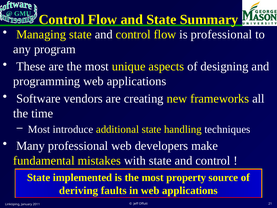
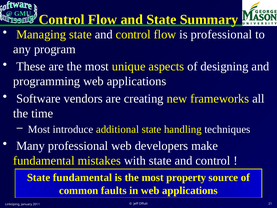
State implemented: implemented -> fundamental
deriving: deriving -> common
